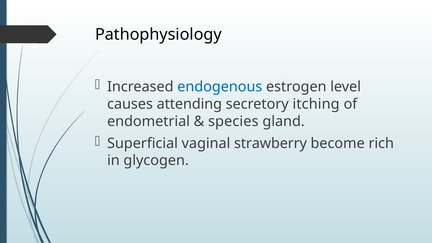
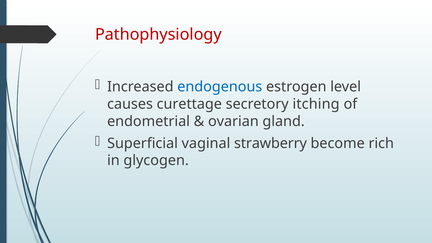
Pathophysiology colour: black -> red
attending: attending -> curettage
species: species -> ovarian
